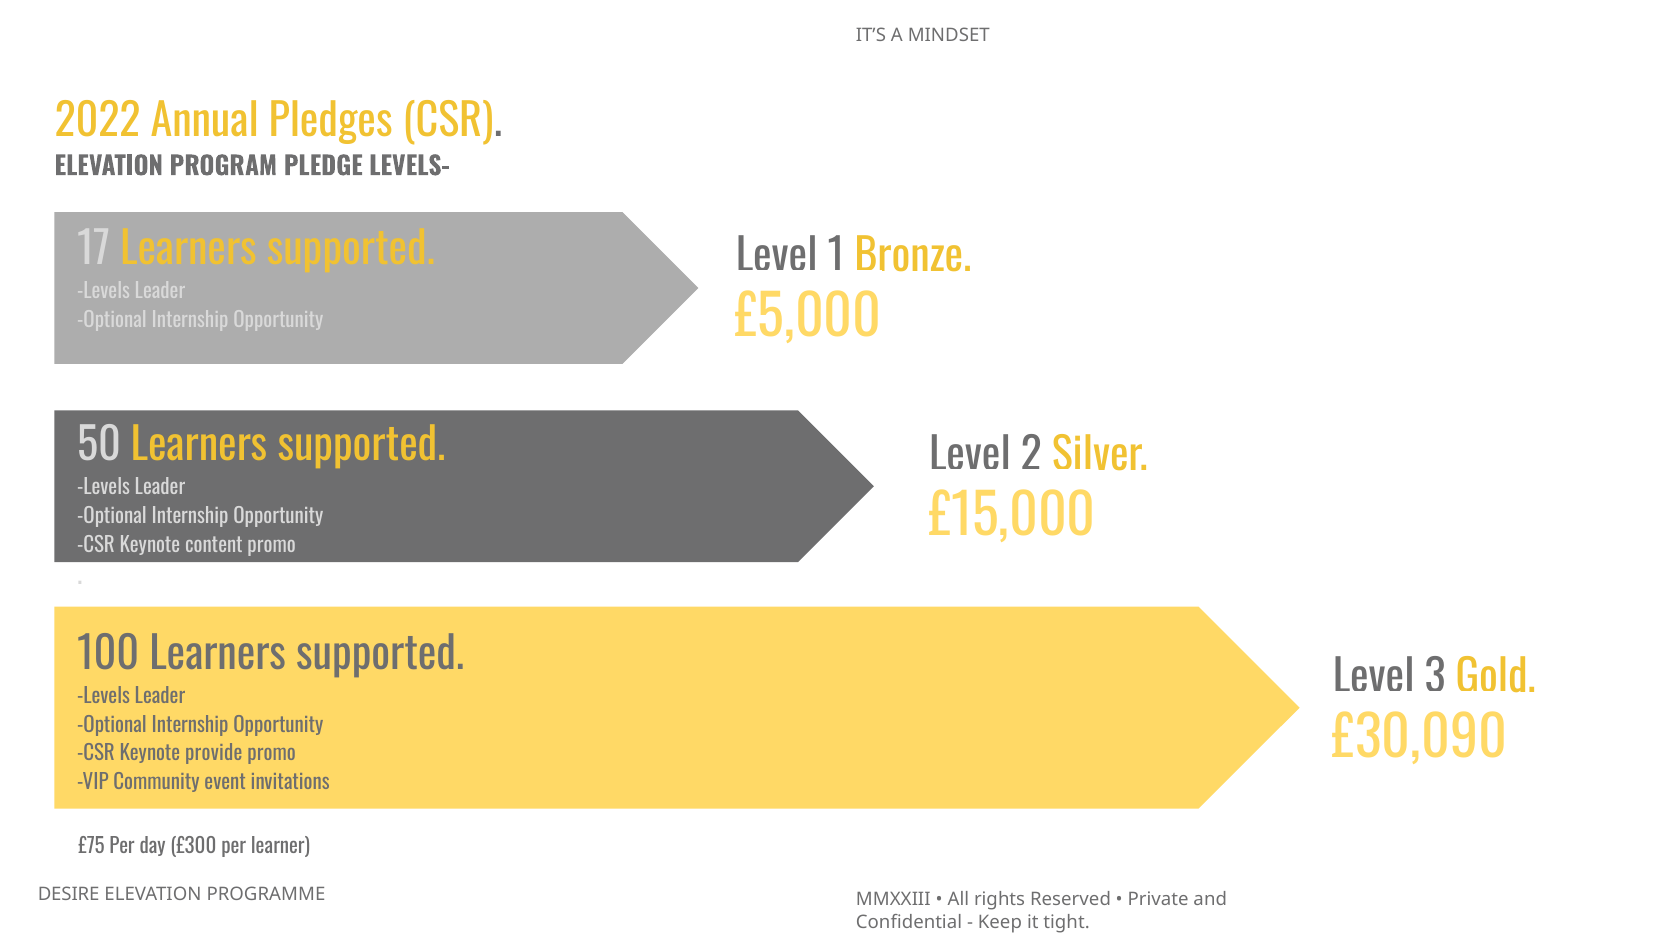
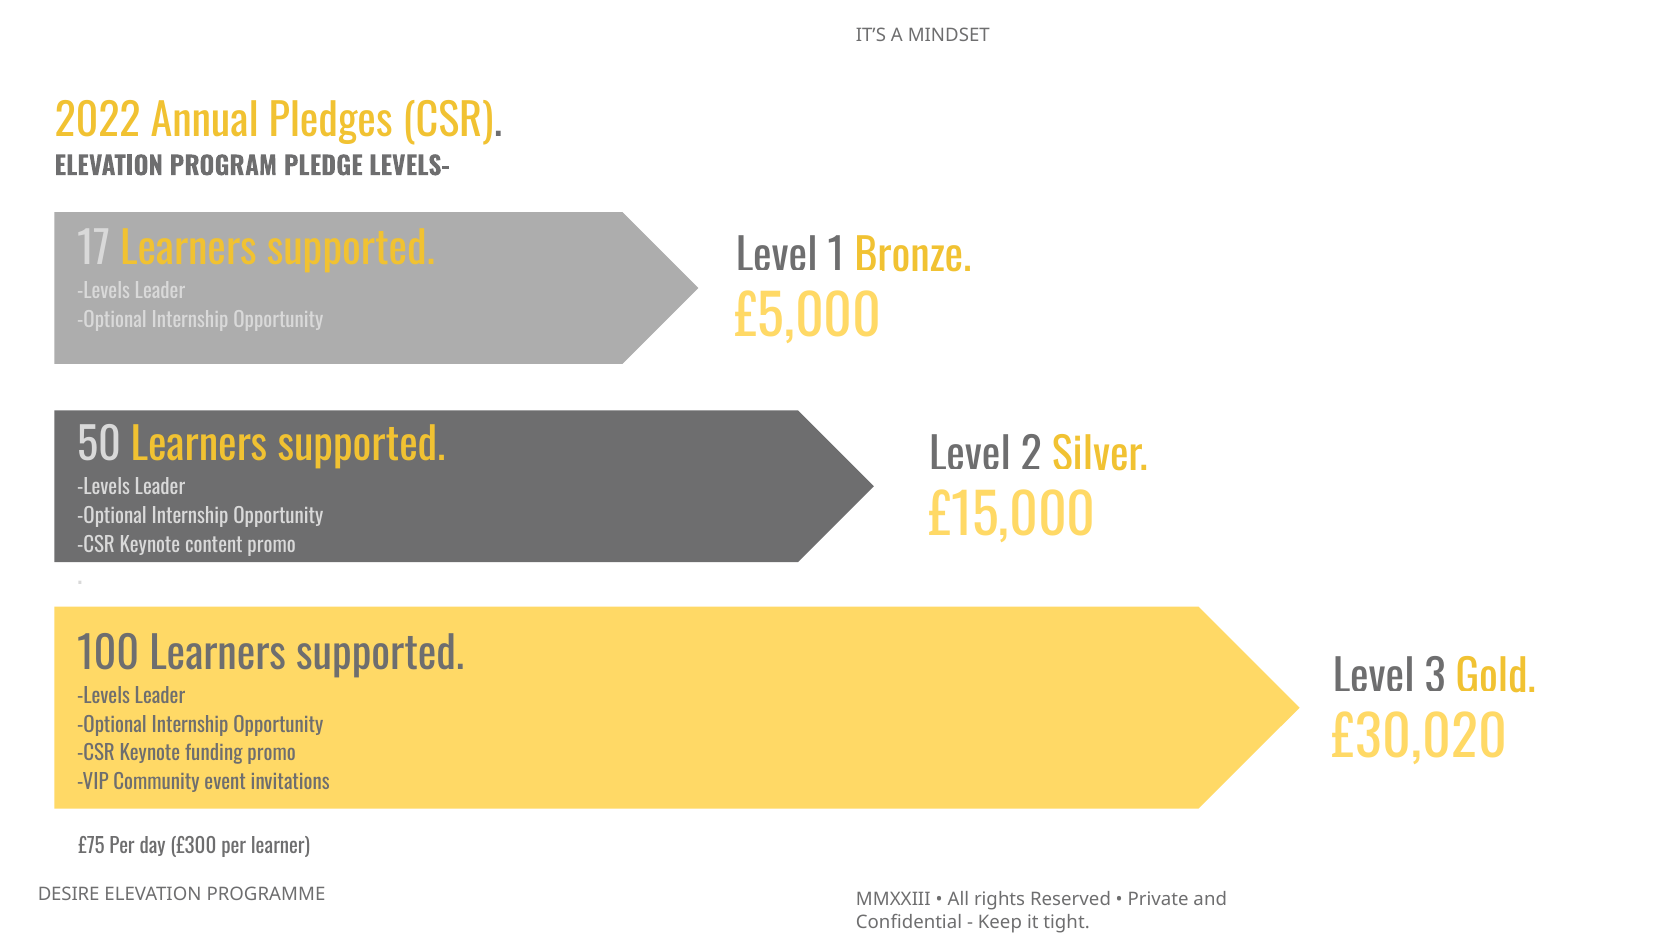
£30,090: £30,090 -> £30,020
provide: provide -> funding
